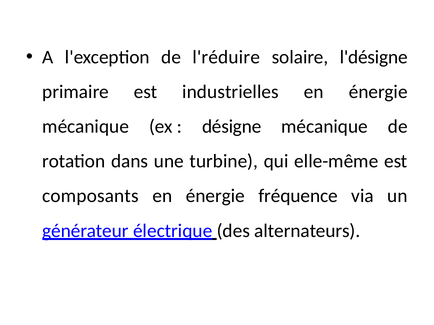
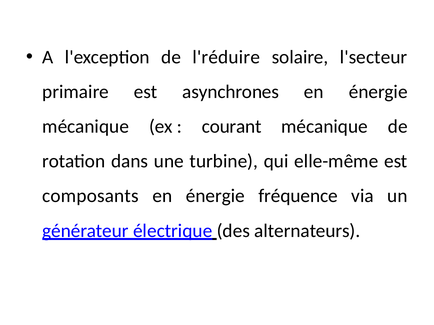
l'désigne: l'désigne -> l'secteur
industrielles: industrielles -> asynchrones
désigne: désigne -> courant
